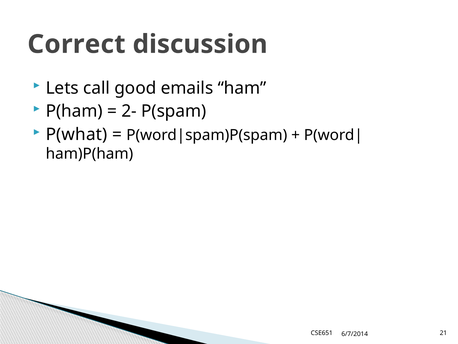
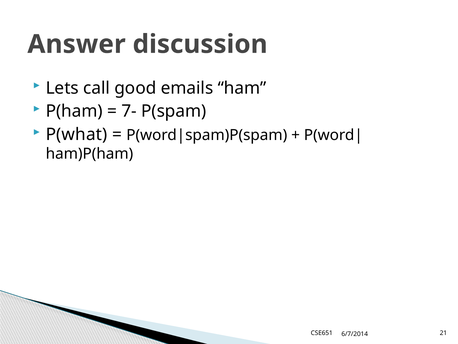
Correct: Correct -> Answer
2-: 2- -> 7-
